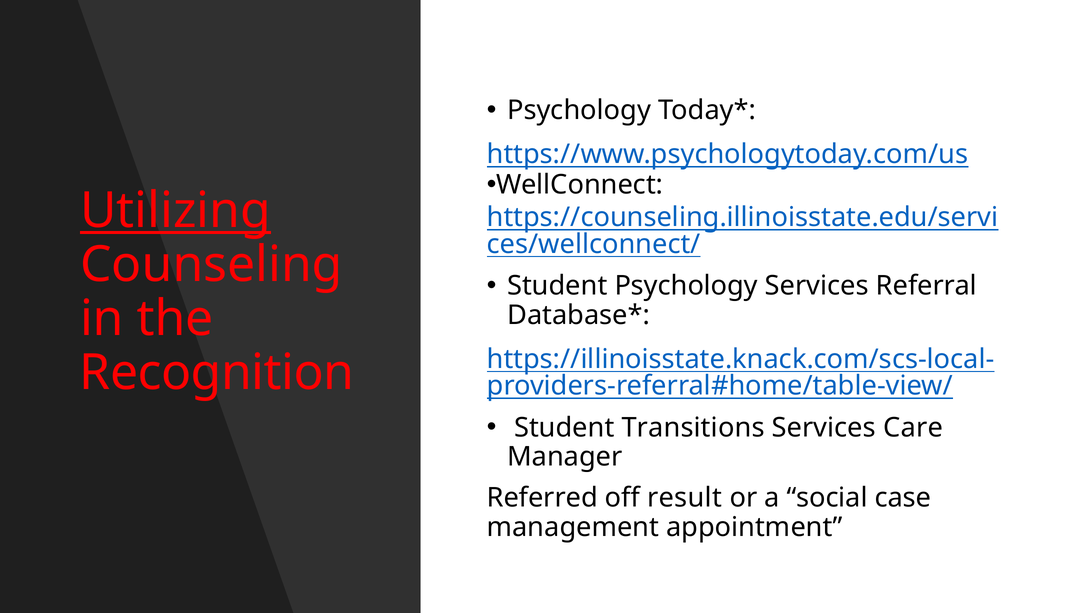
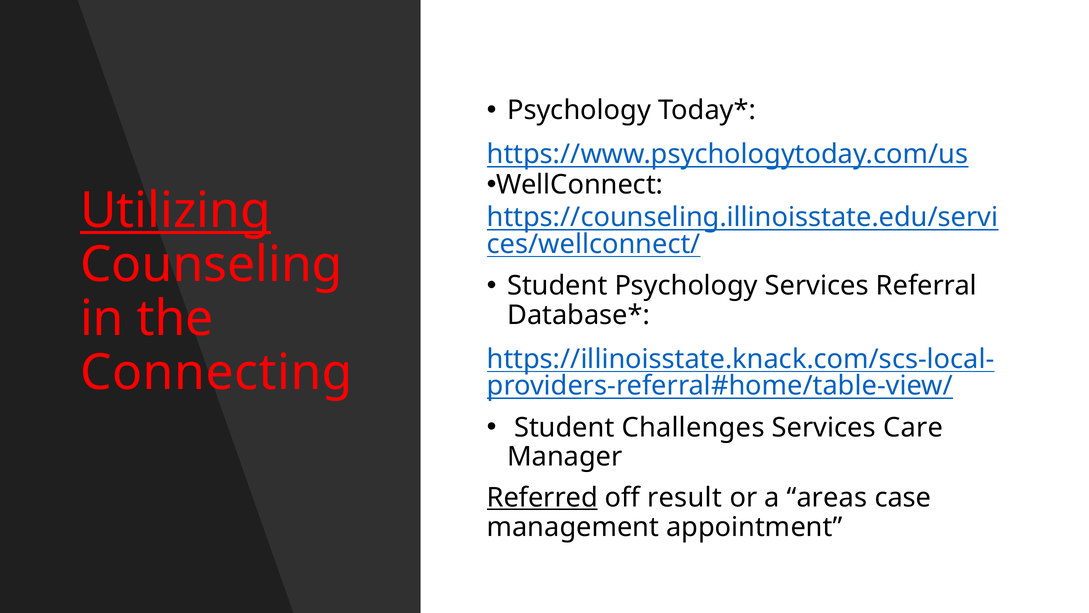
Recognition: Recognition -> Connecting
Transitions: Transitions -> Challenges
Referred underline: none -> present
social: social -> areas
